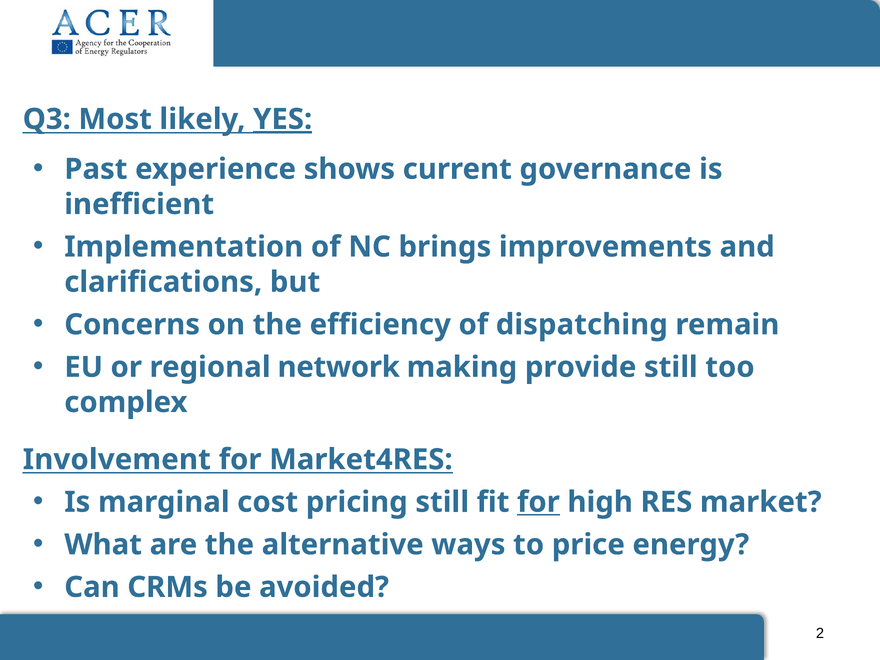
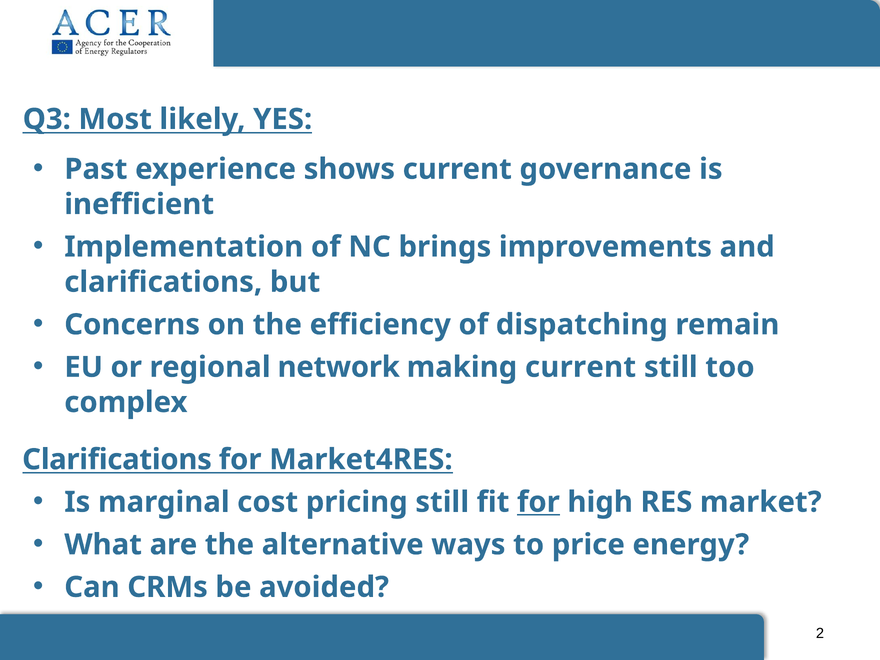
YES underline: present -> none
making provide: provide -> current
Involvement at (117, 460): Involvement -> Clarifications
